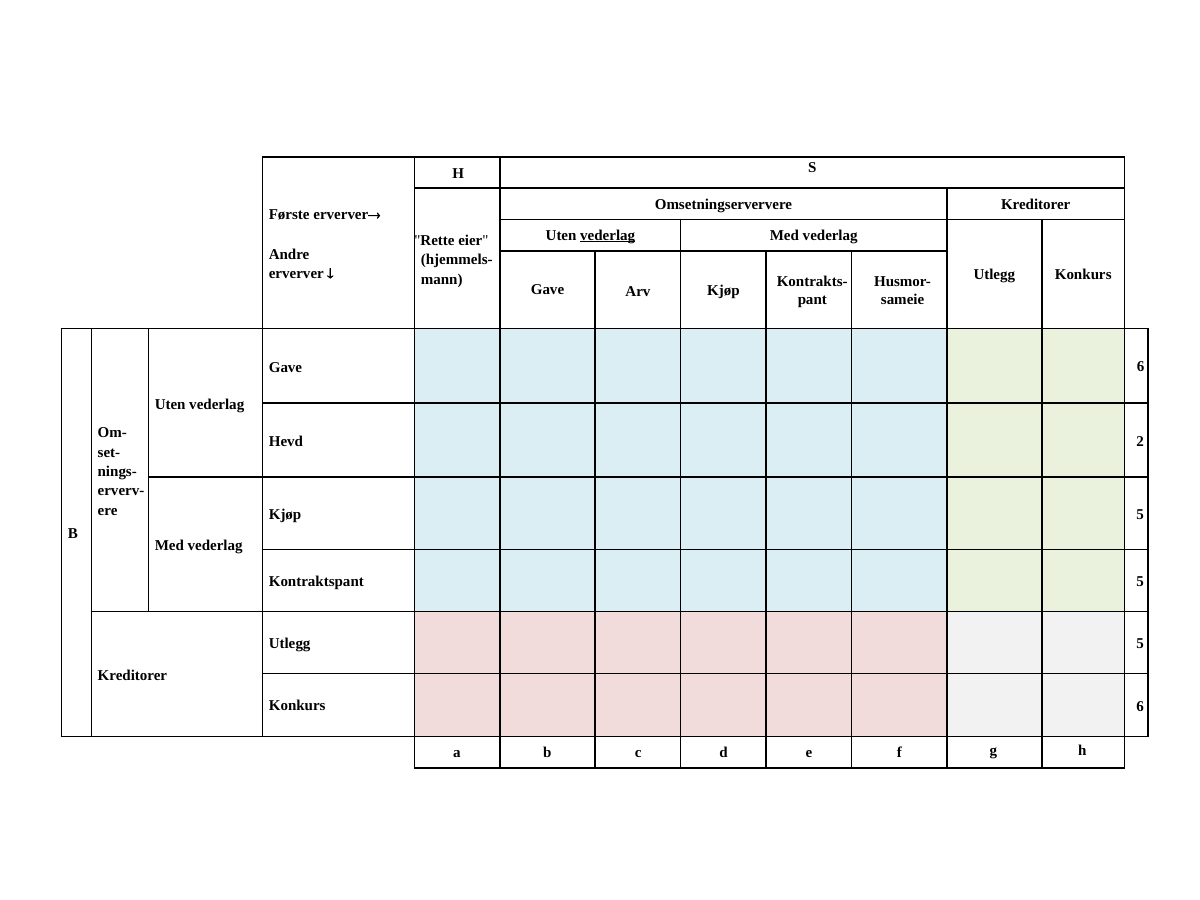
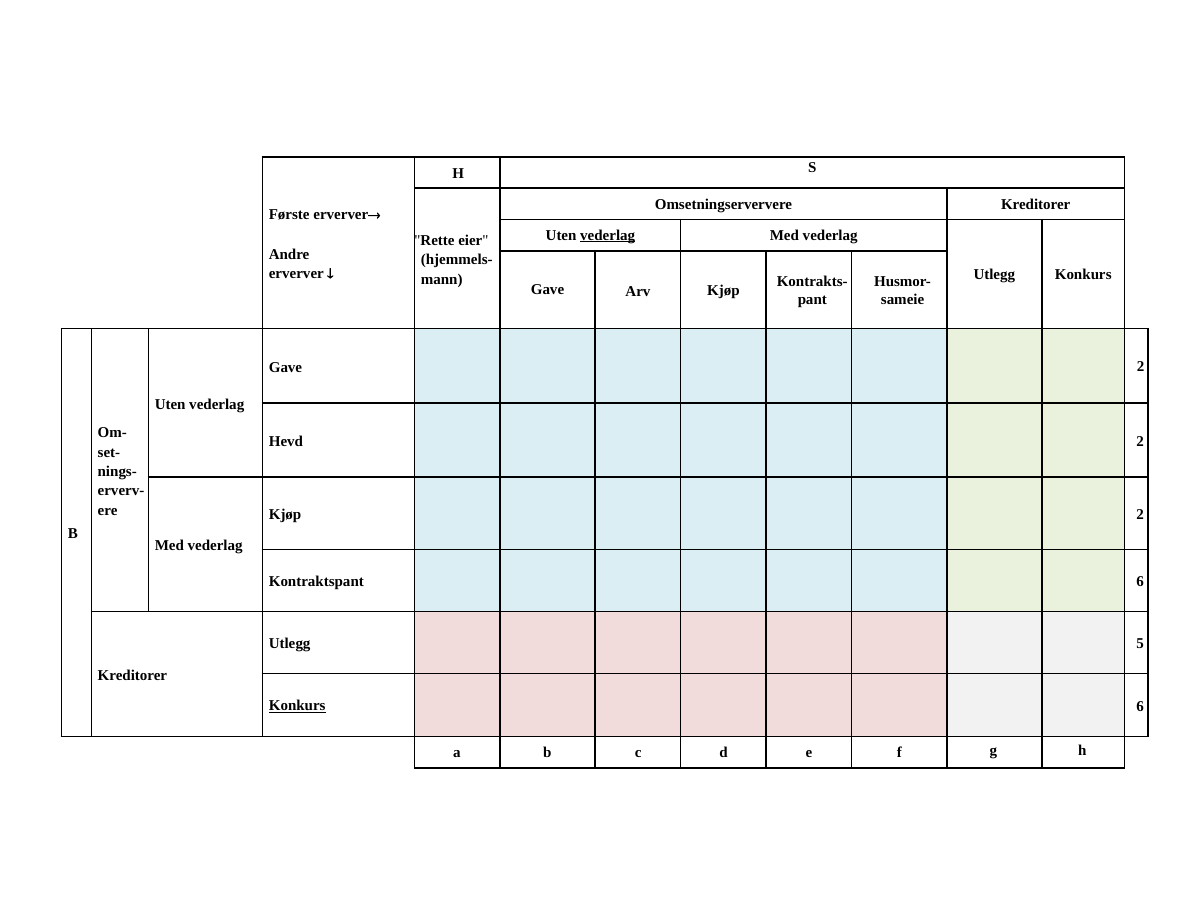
Gave 6: 6 -> 2
Kjøp 5: 5 -> 2
Kontraktspant 5: 5 -> 6
Konkurs at (297, 706) underline: none -> present
